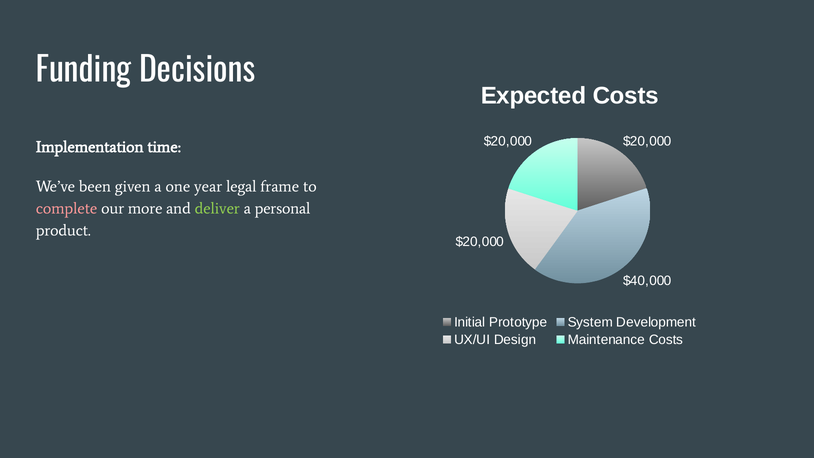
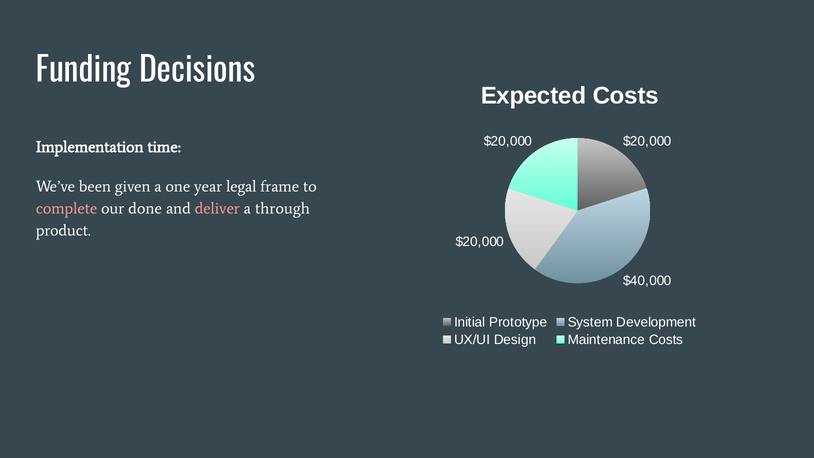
more: more -> done
deliver colour: light green -> pink
personal: personal -> through
